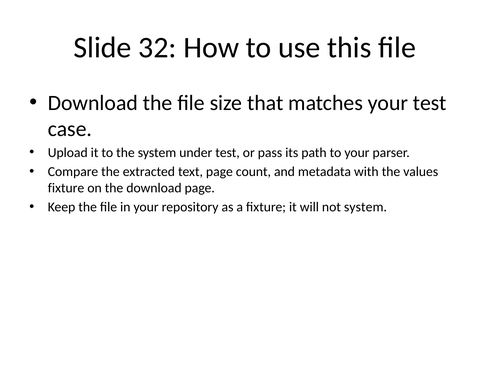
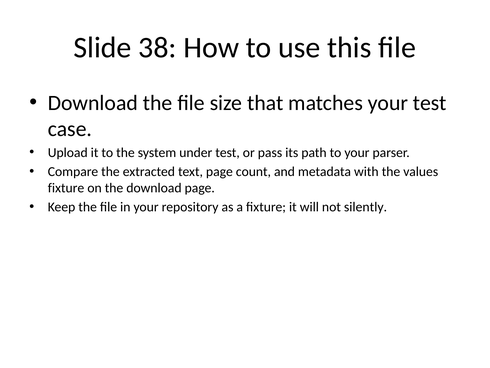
32: 32 -> 38
not system: system -> silently
